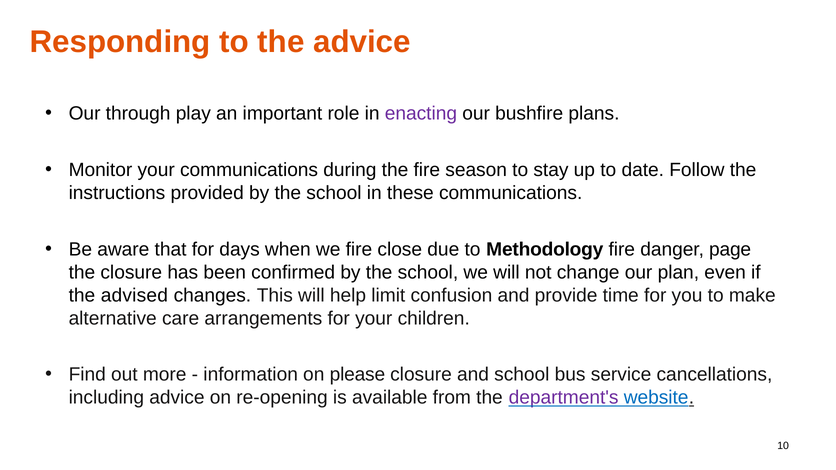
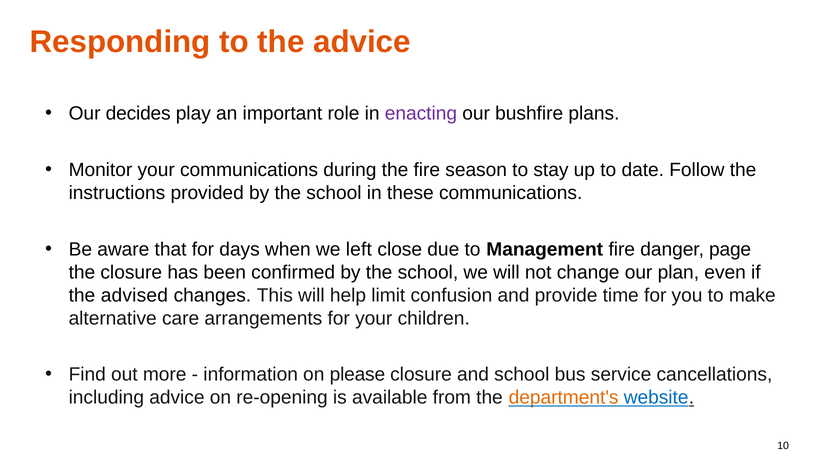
through: through -> decides
we fire: fire -> left
Methodology: Methodology -> Management
department's colour: purple -> orange
